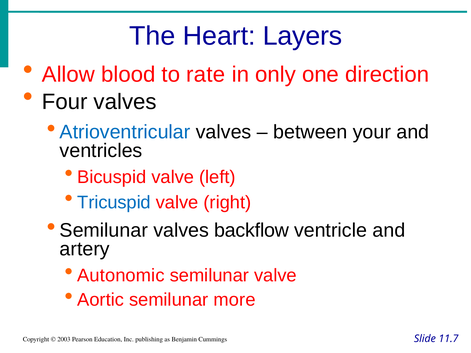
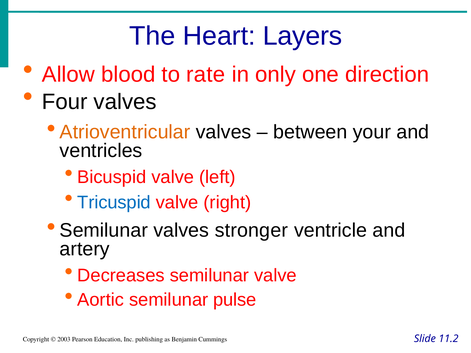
Atrioventricular colour: blue -> orange
backflow: backflow -> stronger
Autonomic: Autonomic -> Decreases
more: more -> pulse
11.7: 11.7 -> 11.2
